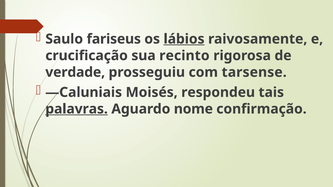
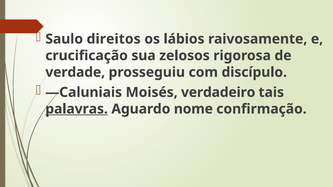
fariseus: fariseus -> direitos
lábios underline: present -> none
recinto: recinto -> zelosos
tarsense: tarsense -> discípulo
respondeu: respondeu -> verdadeiro
